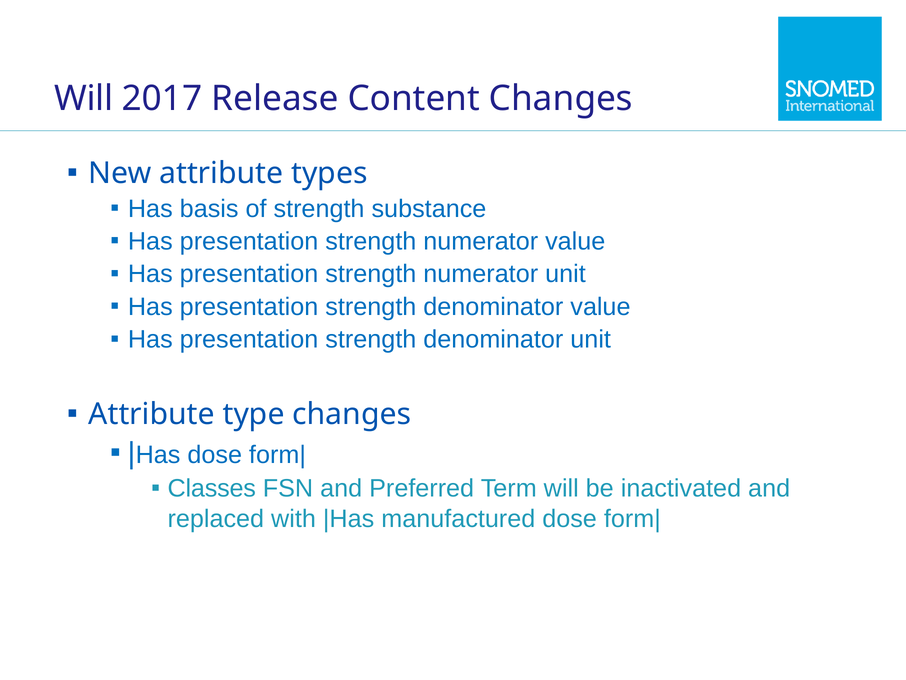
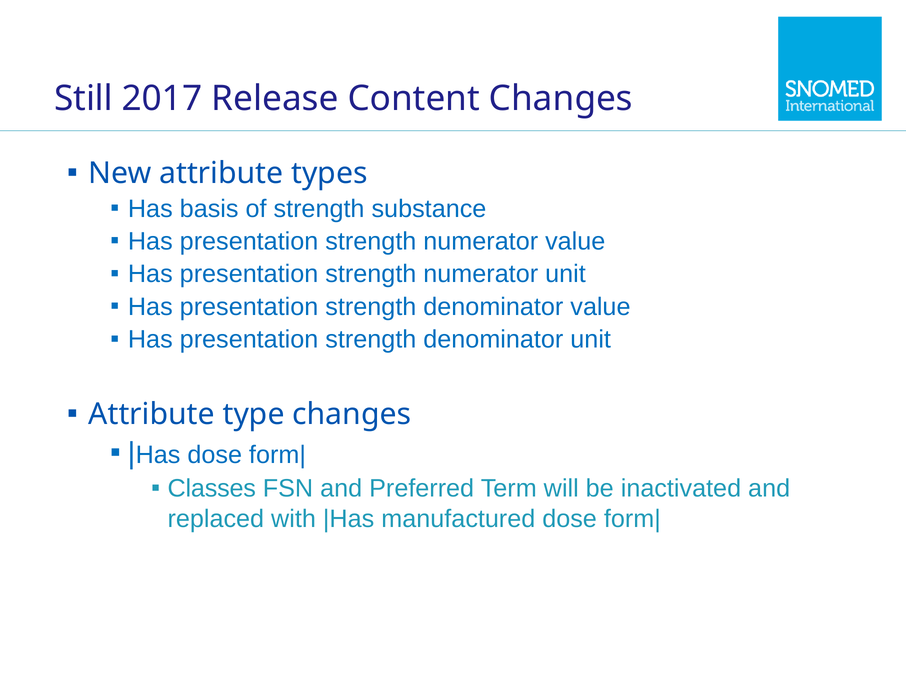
Will at (84, 98): Will -> Still
